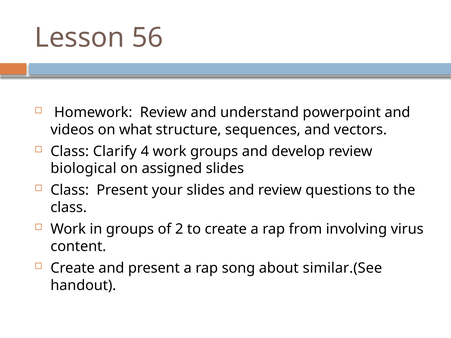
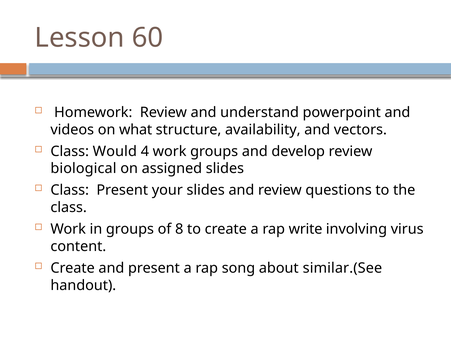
56: 56 -> 60
sequences: sequences -> availability
Clarify: Clarify -> Would
2: 2 -> 8
from: from -> write
